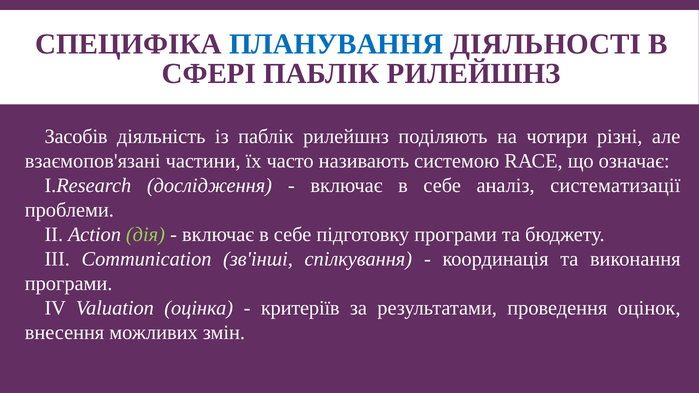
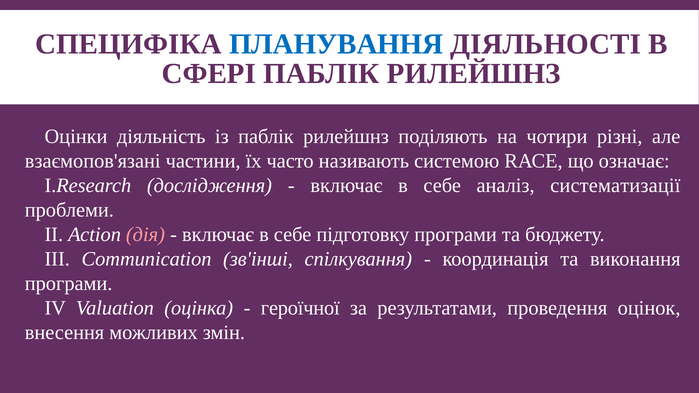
Засобів: Засобів -> Оцінки
дія colour: light green -> pink
критеріїв: критеріїв -> героїчної
